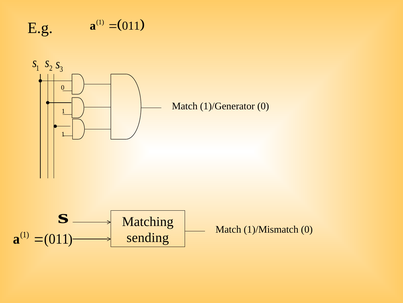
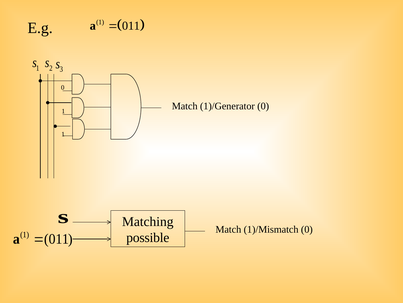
sending: sending -> possible
